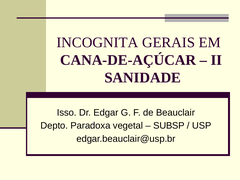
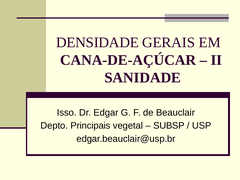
INCOGNITA: INCOGNITA -> DENSIDADE
Paradoxa: Paradoxa -> Principais
